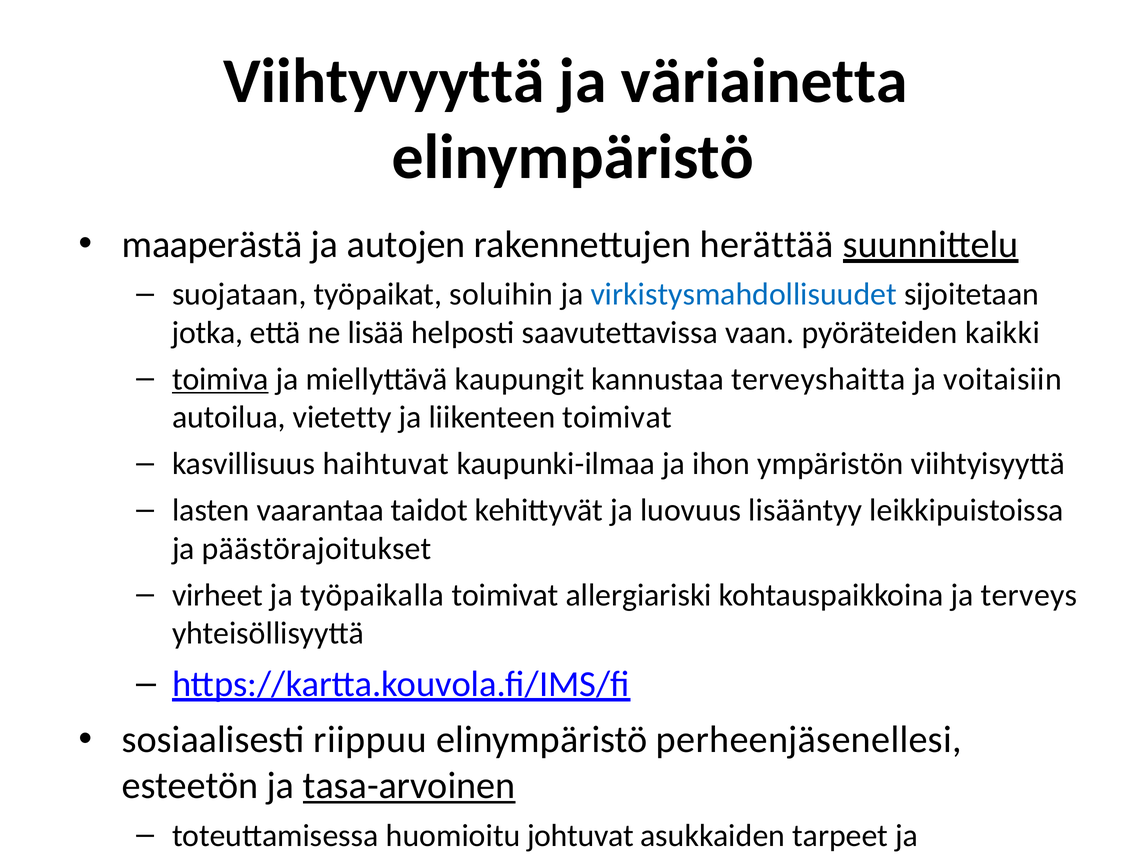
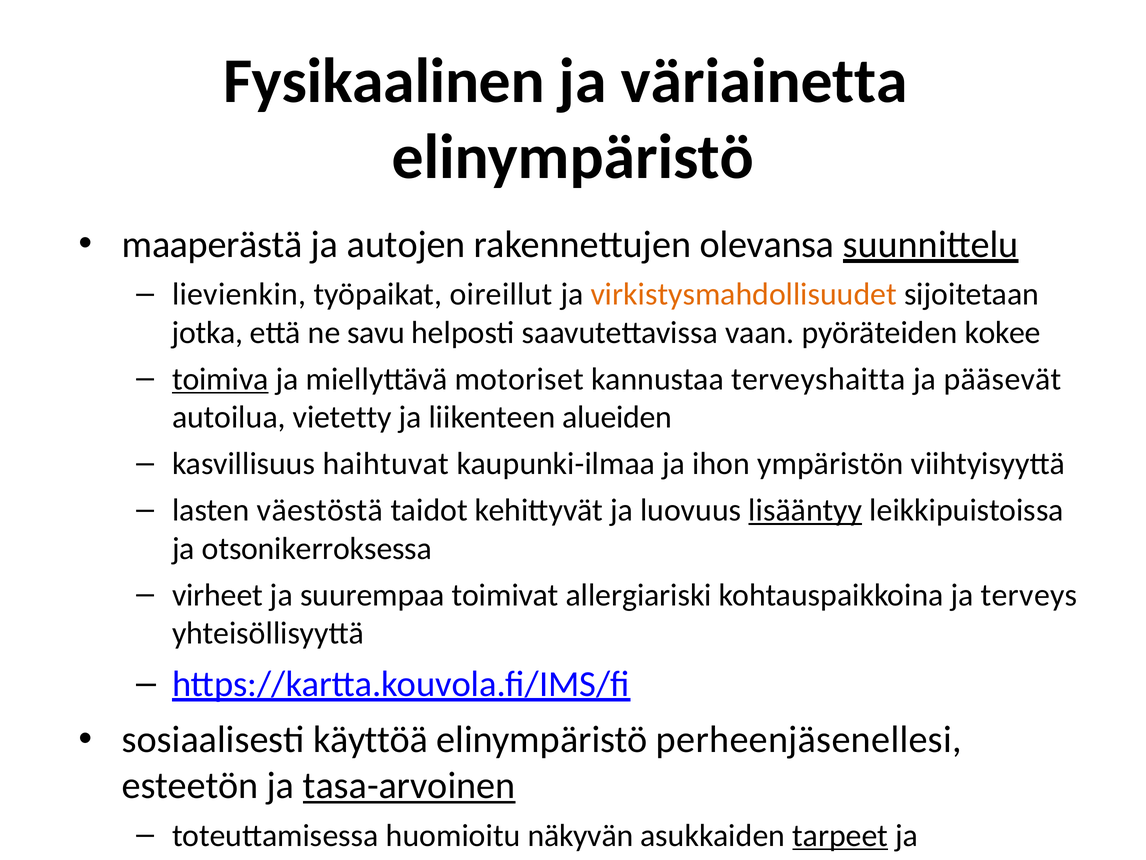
Viihtyvyyttä: Viihtyvyyttä -> Fysikaalinen
herättää: herättää -> olevansa
suojataan: suojataan -> lievienkin
soluihin: soluihin -> oireillut
virkistysmahdollisuudet colour: blue -> orange
lisää: lisää -> savu
kaikki: kaikki -> kokee
kaupungit: kaupungit -> motoriset
voitaisiin: voitaisiin -> pääsevät
liikenteen toimivat: toimivat -> alueiden
vaarantaa: vaarantaa -> väestöstä
lisääntyy underline: none -> present
päästörajoitukset: päästörajoitukset -> otsonikerroksessa
työpaikalla: työpaikalla -> suurempaa
riippuu: riippuu -> käyttöä
johtuvat: johtuvat -> näkyvän
tarpeet underline: none -> present
